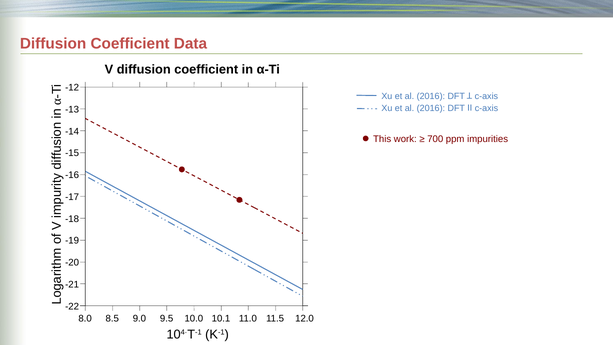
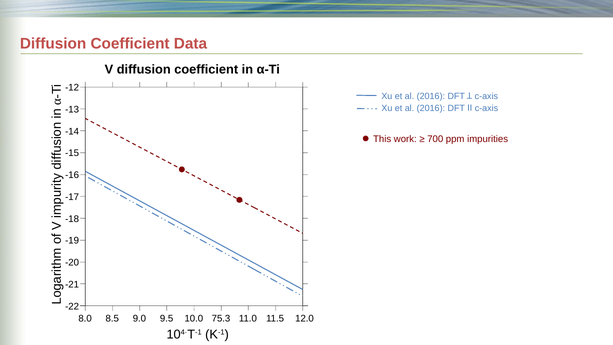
10.1: 10.1 -> 75.3
